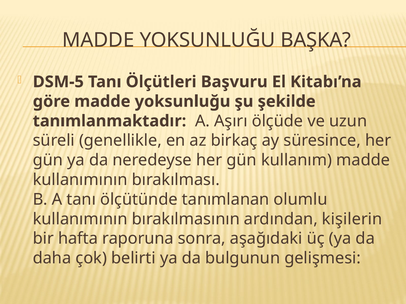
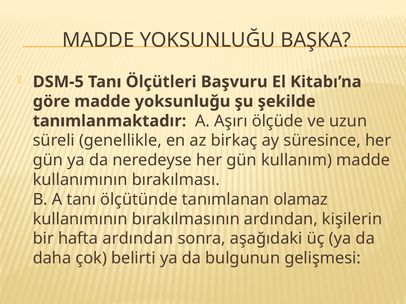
olumlu: olumlu -> olamaz
hafta raporuna: raporuna -> ardından
